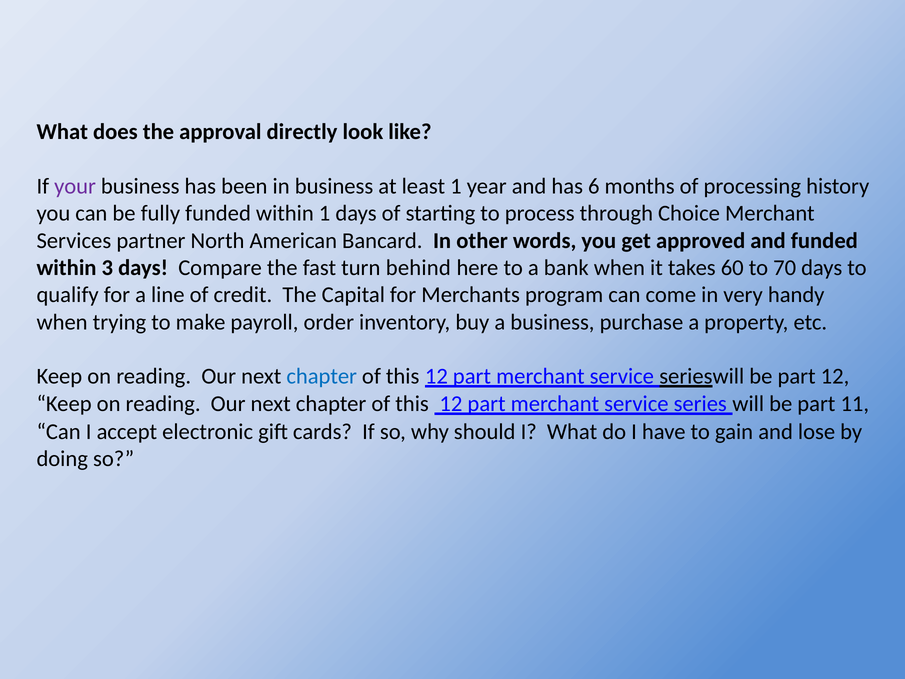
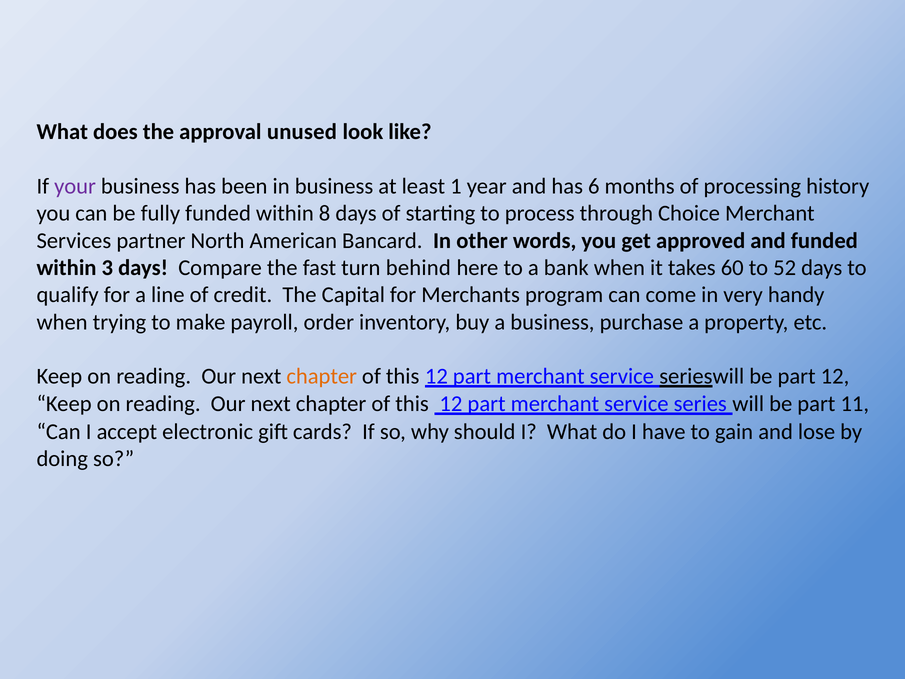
directly: directly -> unused
within 1: 1 -> 8
70: 70 -> 52
chapter at (322, 376) colour: blue -> orange
